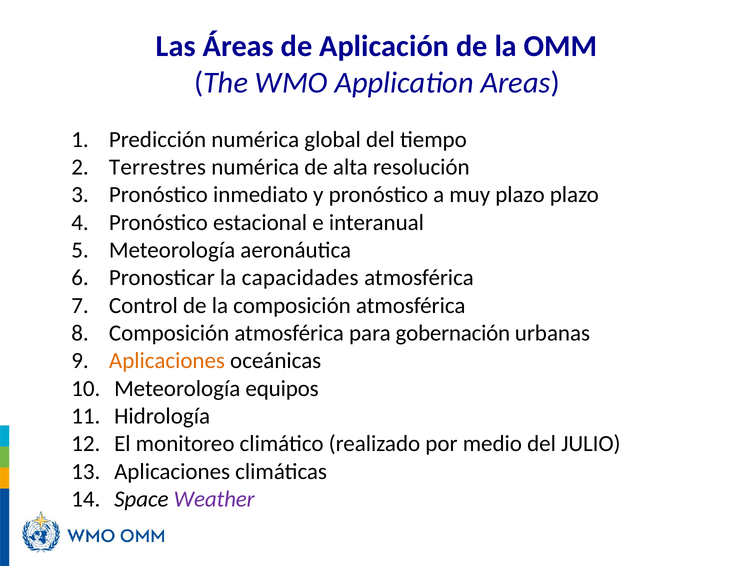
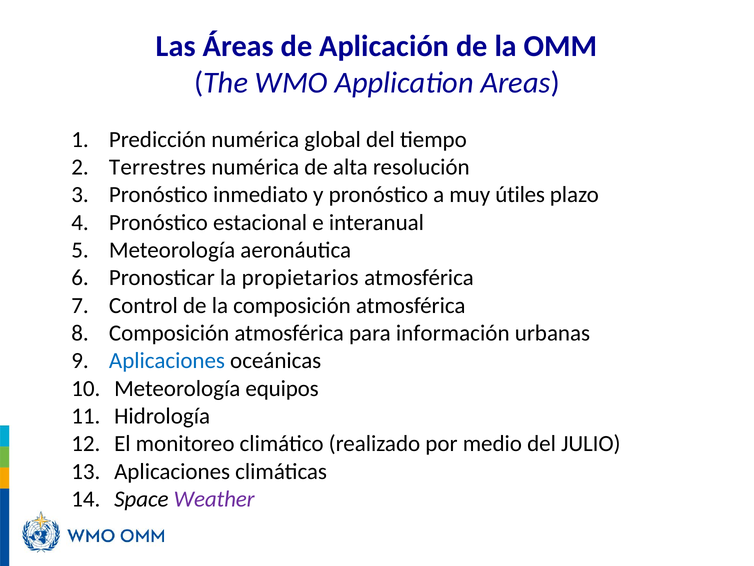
muy plazo: plazo -> útiles
capacidades: capacidades -> propietarios
gobernación: gobernación -> información
Aplicaciones at (167, 361) colour: orange -> blue
